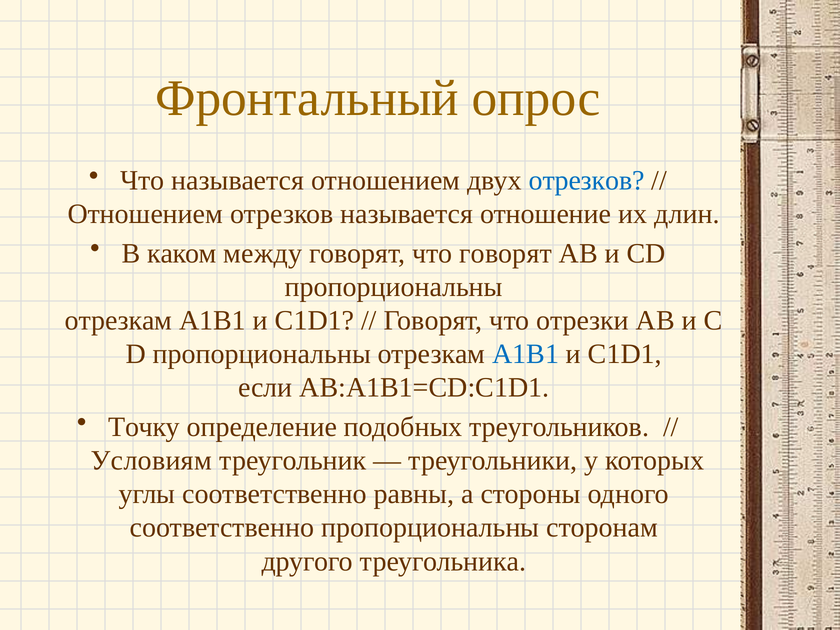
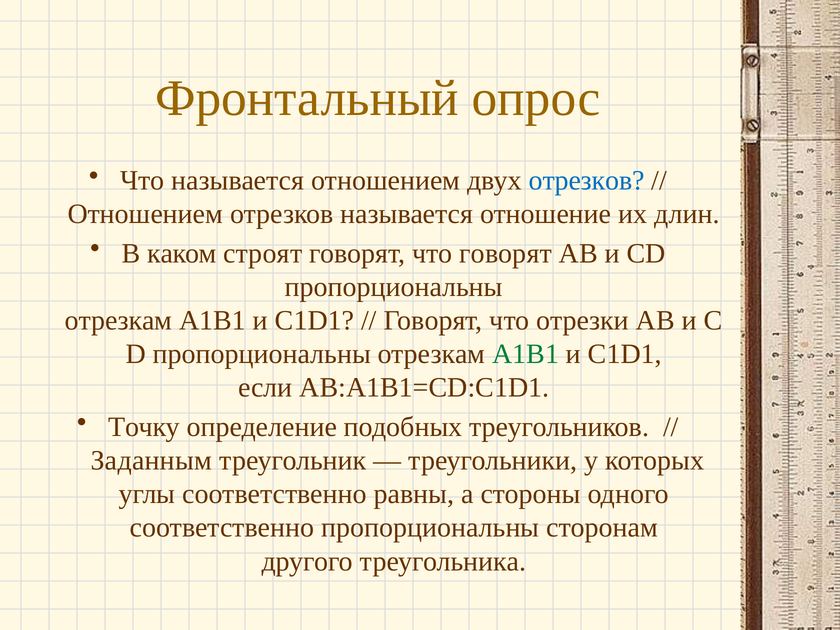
между: между -> строят
А1В1 colour: blue -> green
Условиям: Условиям -> Заданным
